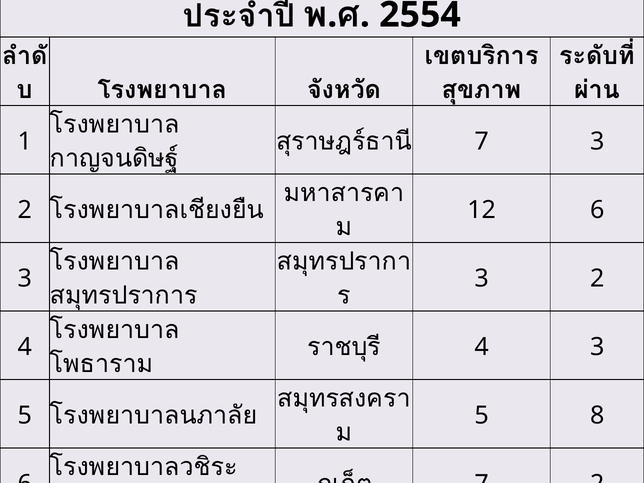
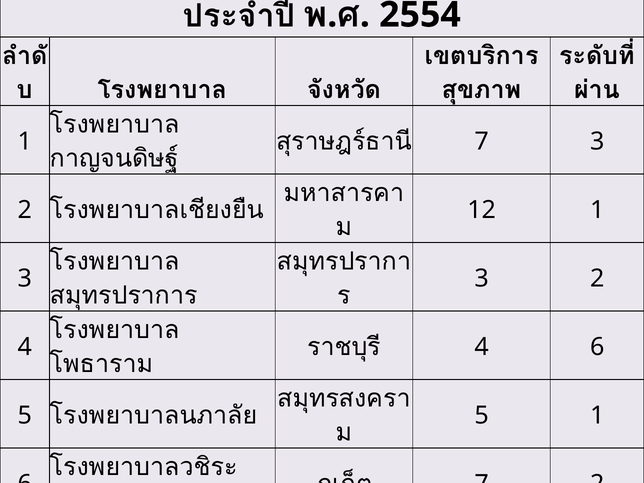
12 6: 6 -> 1
4 3: 3 -> 6
5 8: 8 -> 1
